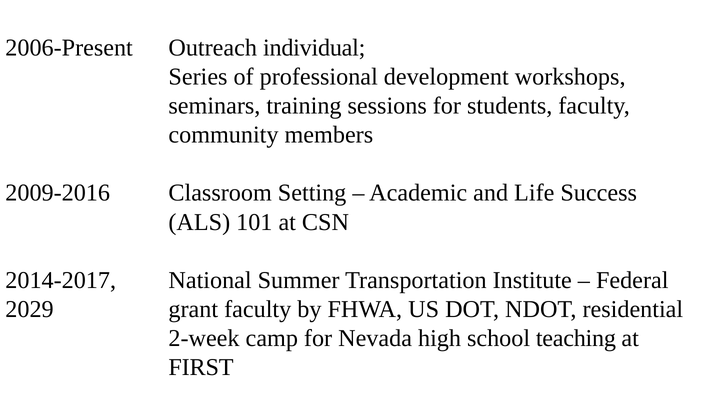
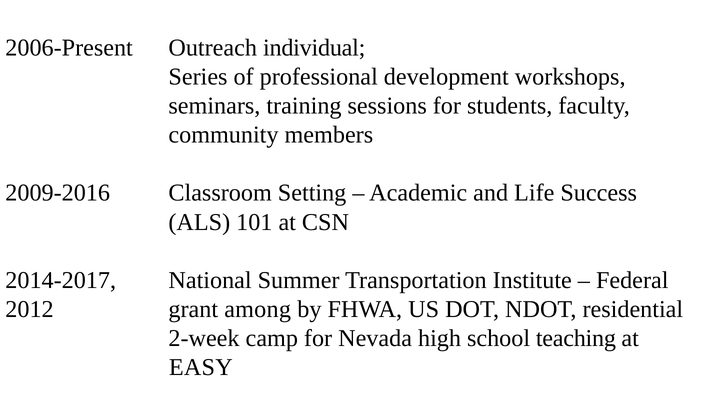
2029: 2029 -> 2012
grant faculty: faculty -> among
FIRST: FIRST -> EASY
